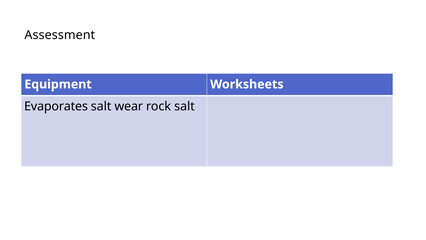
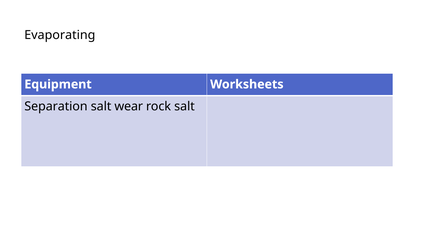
Assessment: Assessment -> Evaporating
Evaporates: Evaporates -> Separation
